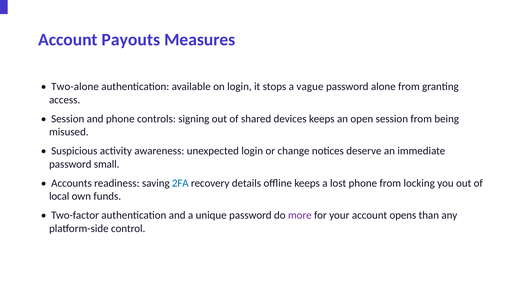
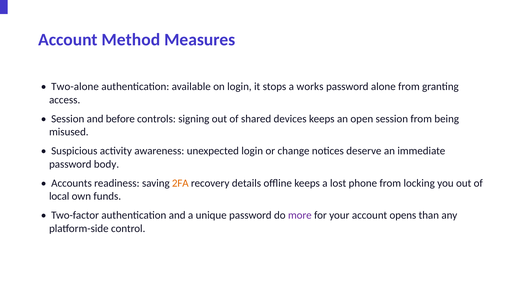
Payouts: Payouts -> Method
vague: vague -> works
and phone: phone -> before
small: small -> body
2FA colour: blue -> orange
